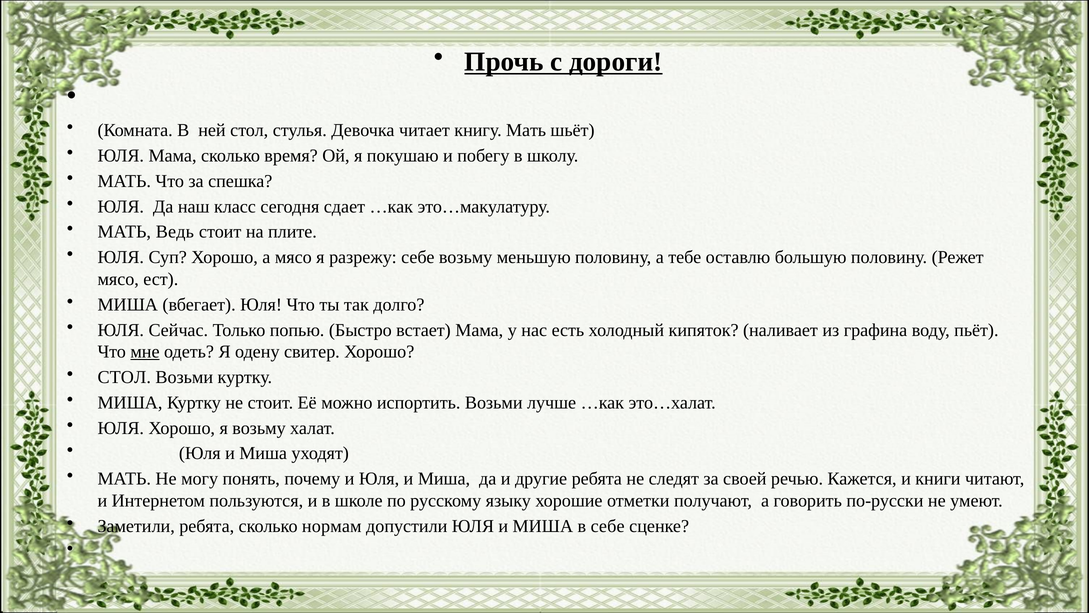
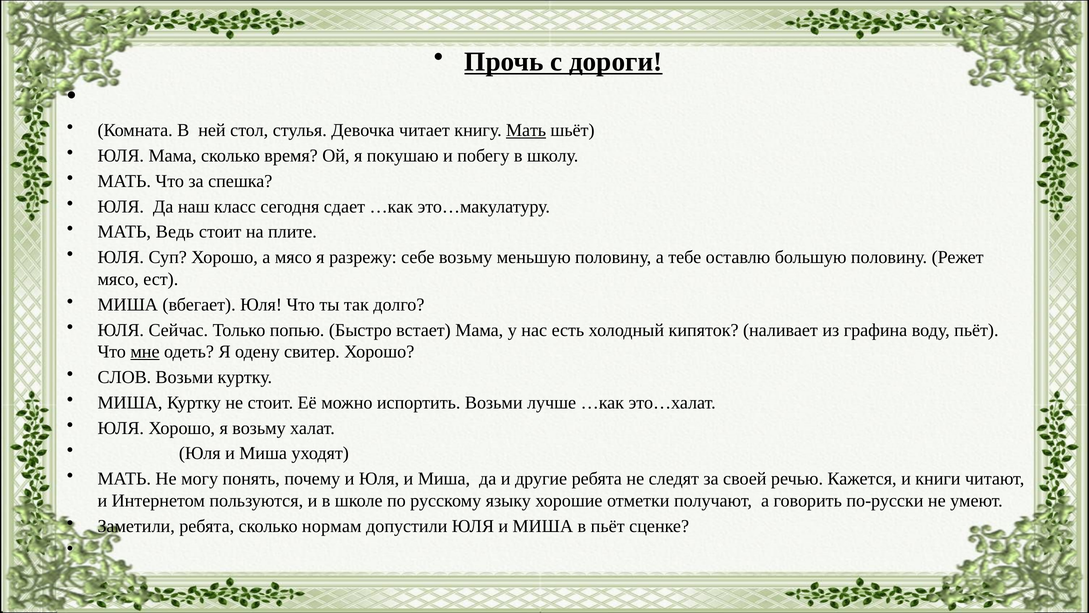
Мать at (526, 130) underline: none -> present
СТОЛ at (124, 377): СТОЛ -> СЛОВ
в себе: себе -> пьёт
